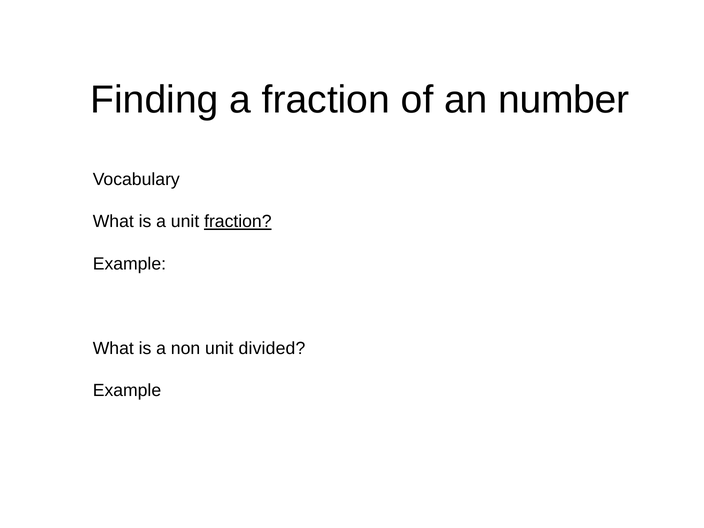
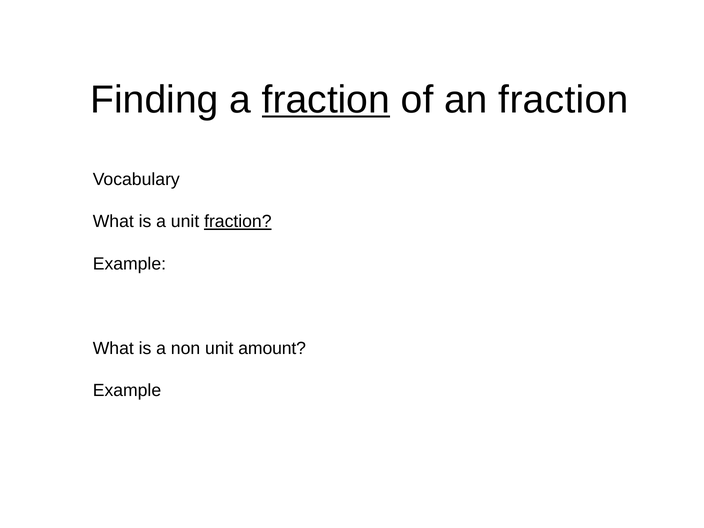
fraction at (326, 100) underline: none -> present
an number: number -> fraction
divided: divided -> amount
